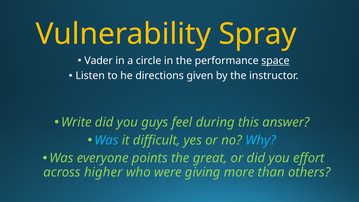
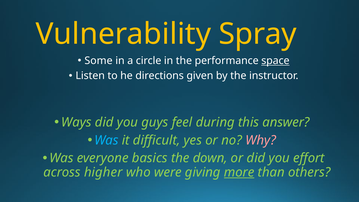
Vader: Vader -> Some
Write: Write -> Ways
Why colour: light blue -> pink
points: points -> basics
great: great -> down
more underline: none -> present
